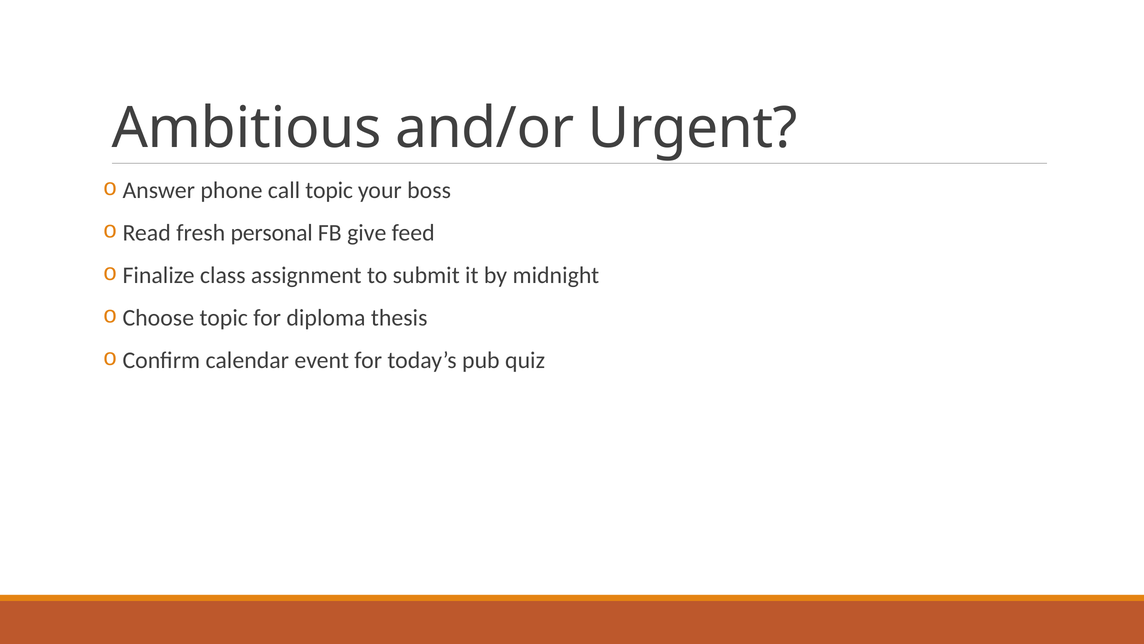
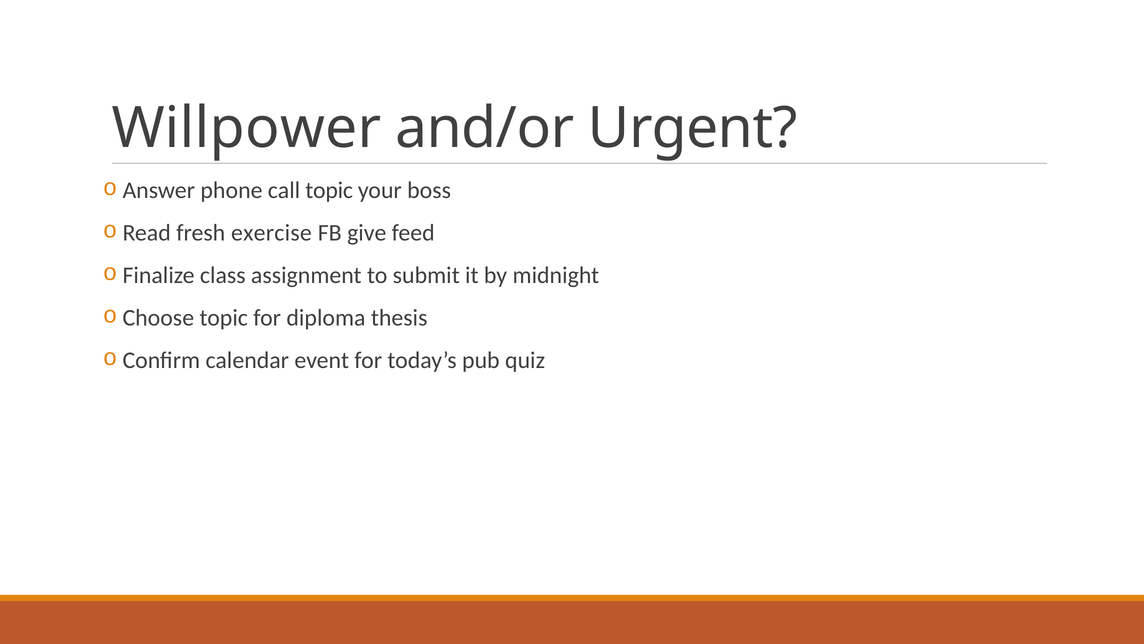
Ambitious: Ambitious -> Willpower
personal: personal -> exercise
